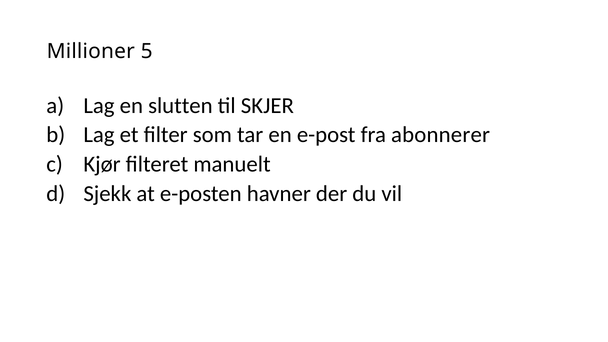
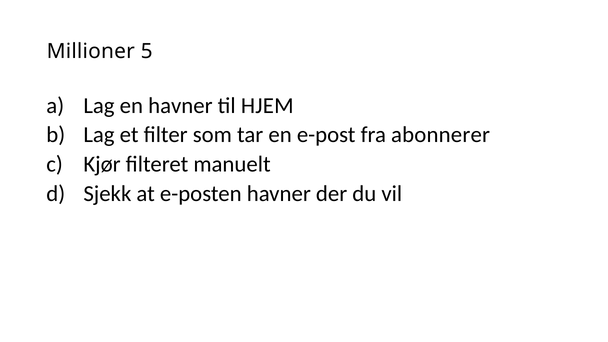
en slutten: slutten -> havner
SKJER: SKJER -> HJEM
